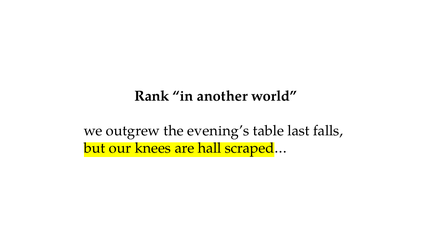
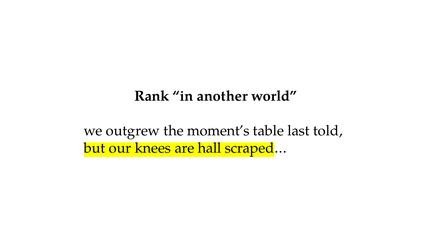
evening’s: evening’s -> moment’s
falls: falls -> told
